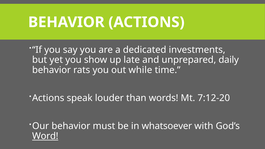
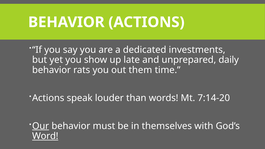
while: while -> them
7:12-20: 7:12-20 -> 7:14-20
Our underline: none -> present
whatsoever: whatsoever -> themselves
